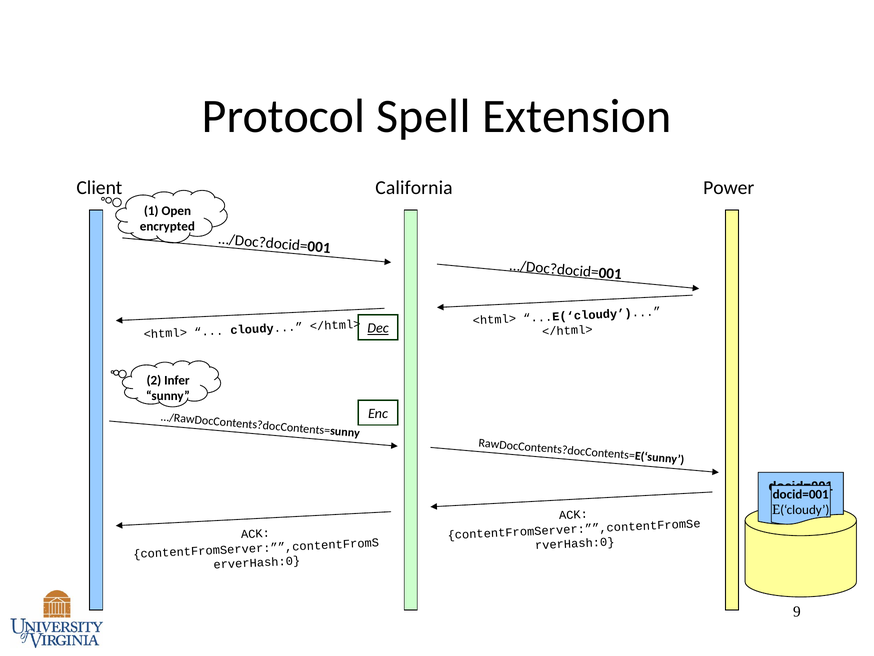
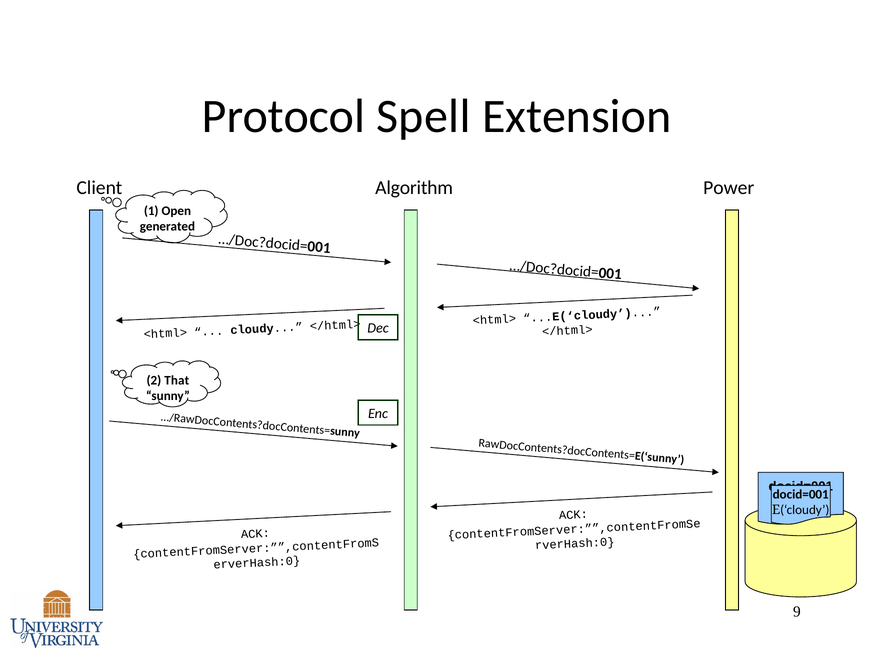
California: California -> Algorithm
encrypted: encrypted -> generated
Dec underline: present -> none
Infer: Infer -> That
